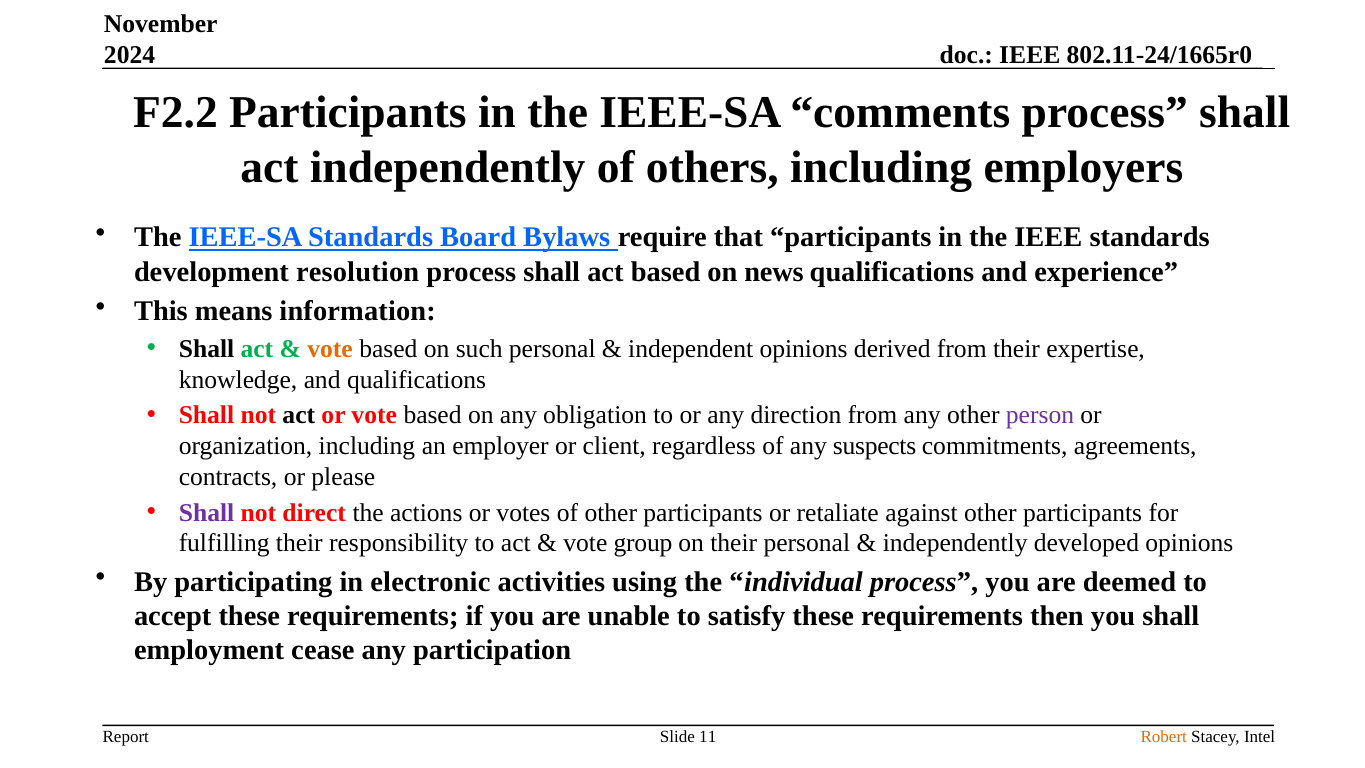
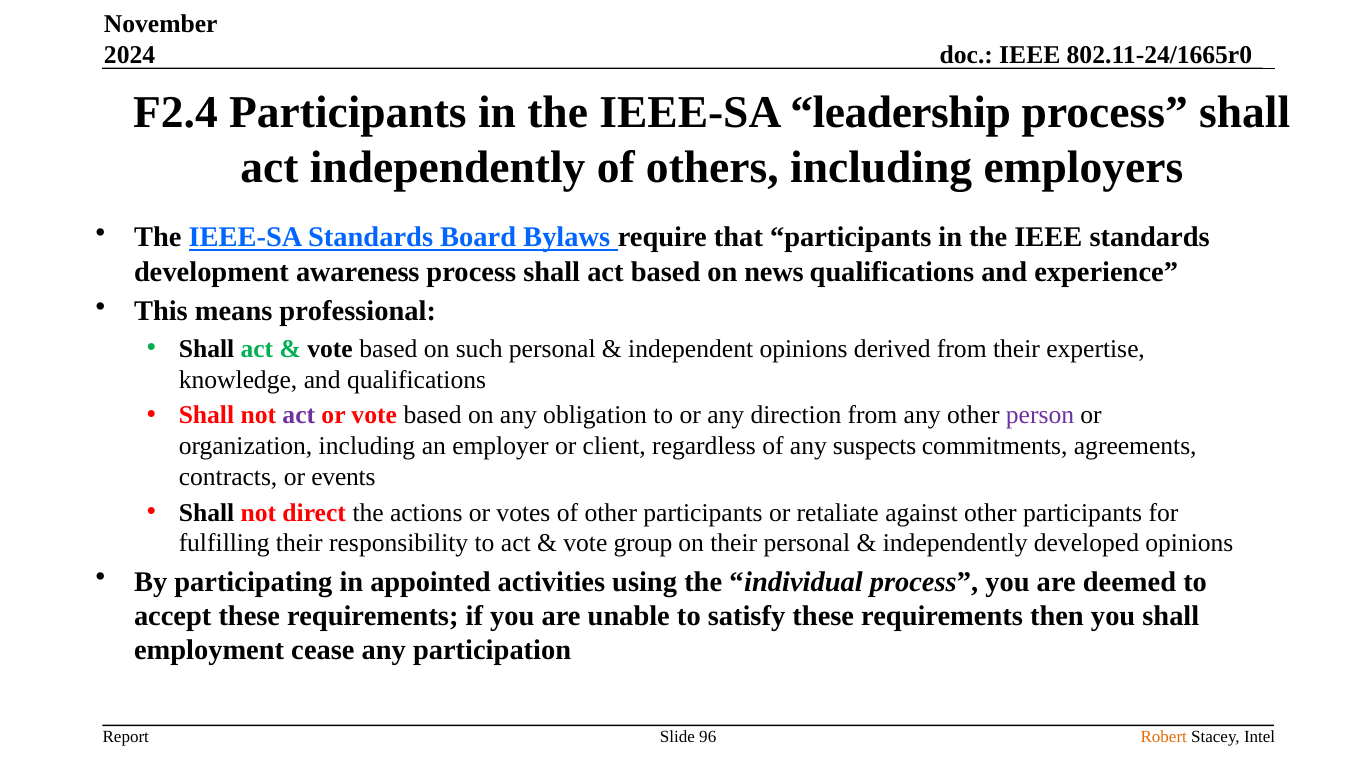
F2.2: F2.2 -> F2.4
comments: comments -> leadership
resolution: resolution -> awareness
information: information -> professional
vote at (330, 349) colour: orange -> black
act at (299, 415) colour: black -> purple
please: please -> events
Shall at (207, 513) colour: purple -> black
electronic: electronic -> appointed
11: 11 -> 96
